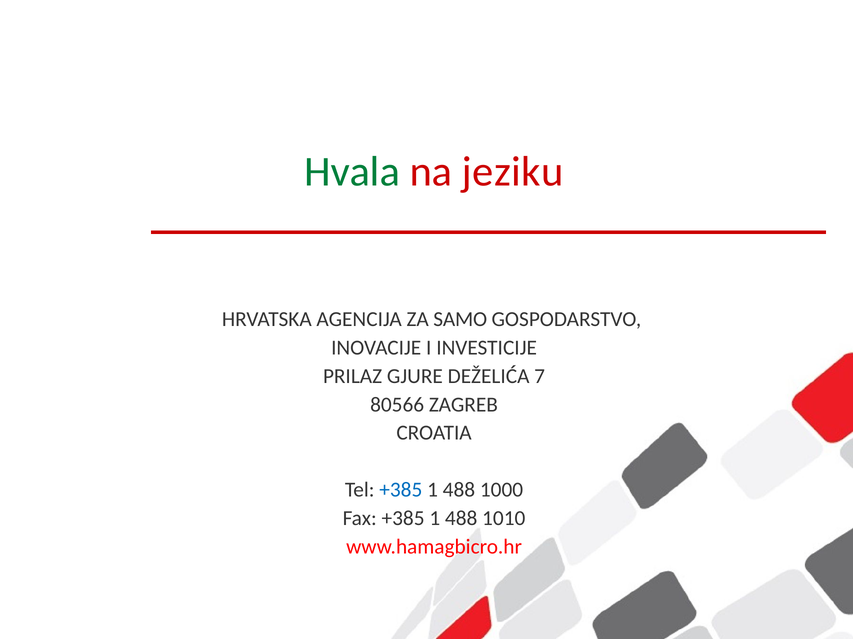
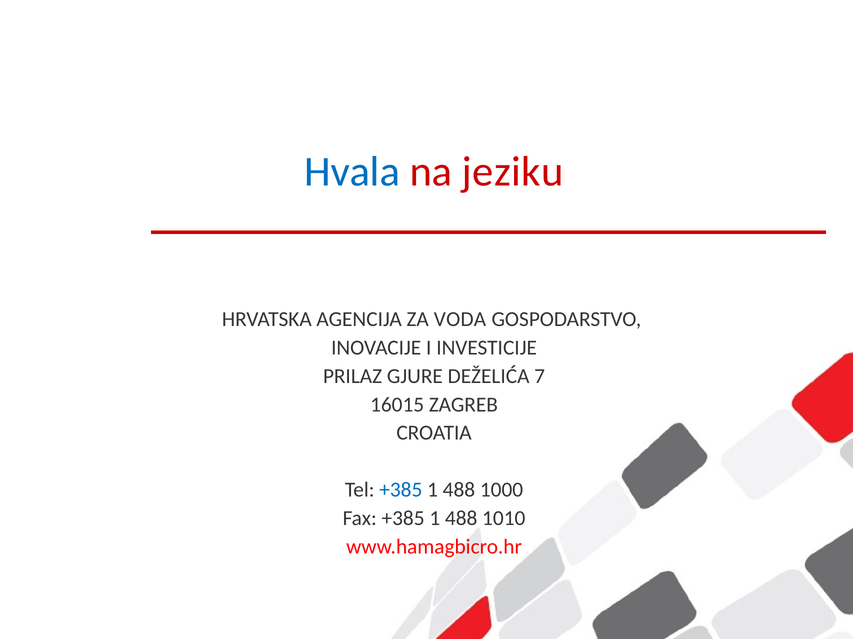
Hvala colour: green -> blue
SAMO: SAMO -> VODA
80566: 80566 -> 16015
